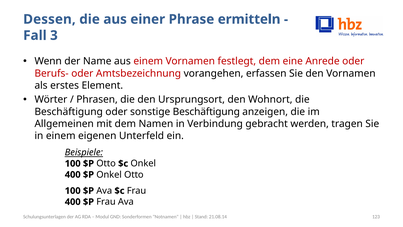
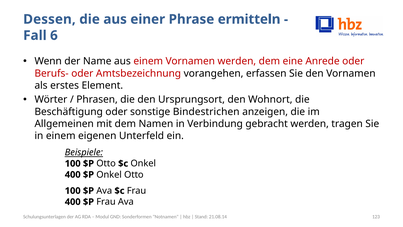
3: 3 -> 6
Vornamen festlegt: festlegt -> werden
sonstige Beschäftigung: Beschäftigung -> Bindestrichen
